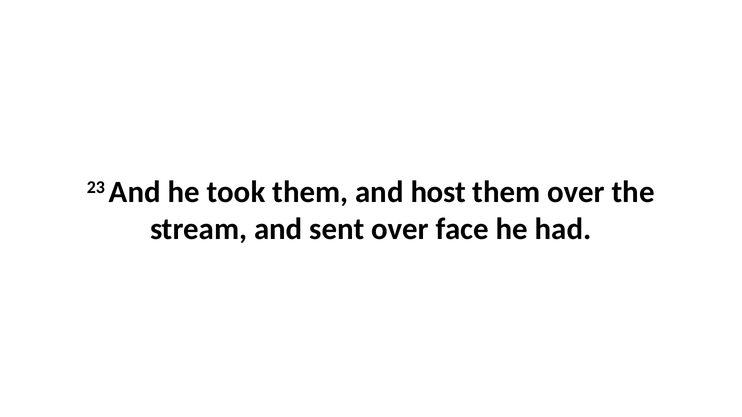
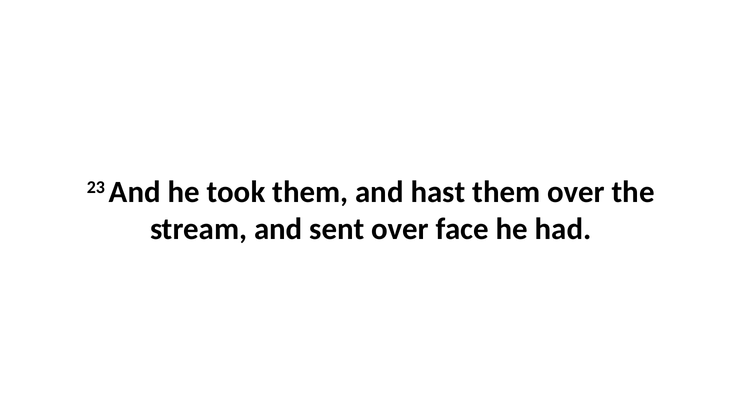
host: host -> hast
